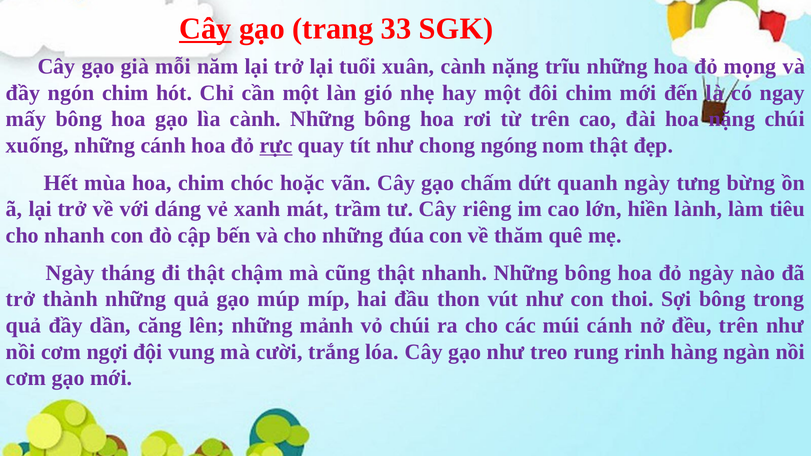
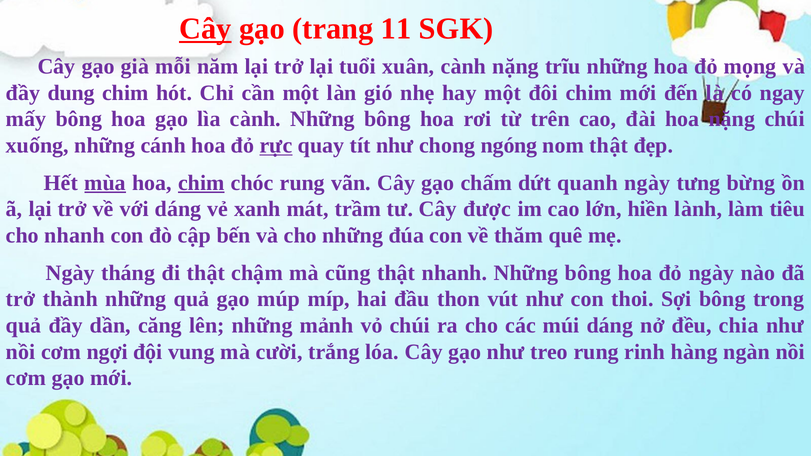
33: 33 -> 11
ngón: ngón -> dung
mùa underline: none -> present
chim at (201, 183) underline: none -> present
chóc hoặc: hoặc -> rung
riêng: riêng -> được
múi cánh: cánh -> dáng
đều trên: trên -> chia
